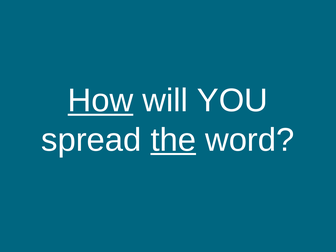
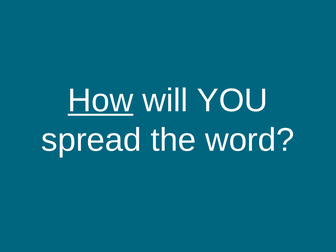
the underline: present -> none
